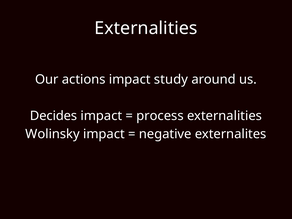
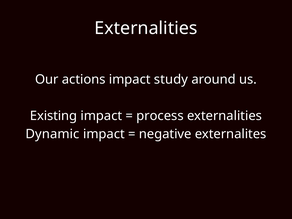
Decides: Decides -> Existing
Wolinsky: Wolinsky -> Dynamic
